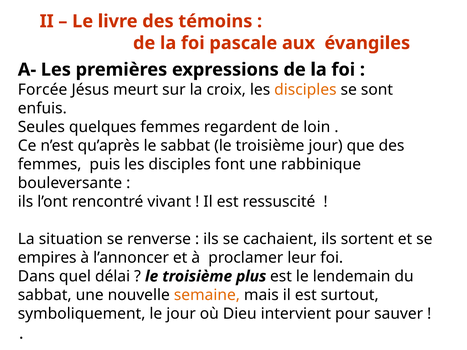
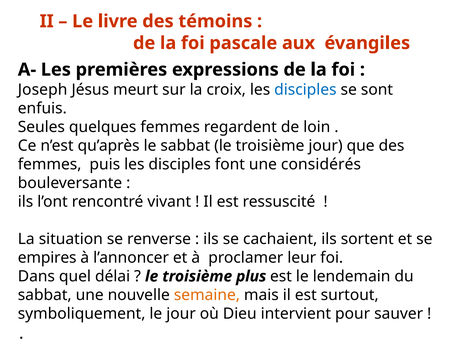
Forcée: Forcée -> Joseph
disciples at (305, 90) colour: orange -> blue
rabbinique: rabbinique -> considérés
